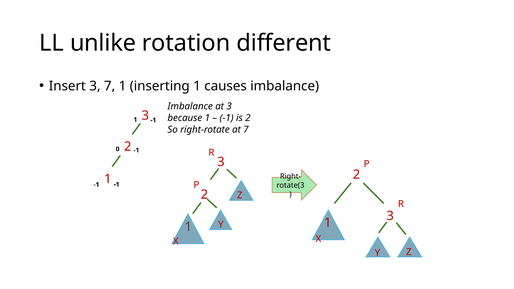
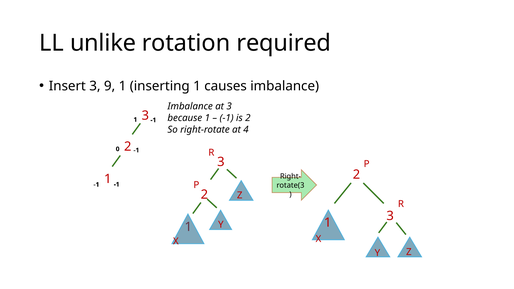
different: different -> required
3 7: 7 -> 9
at 7: 7 -> 4
